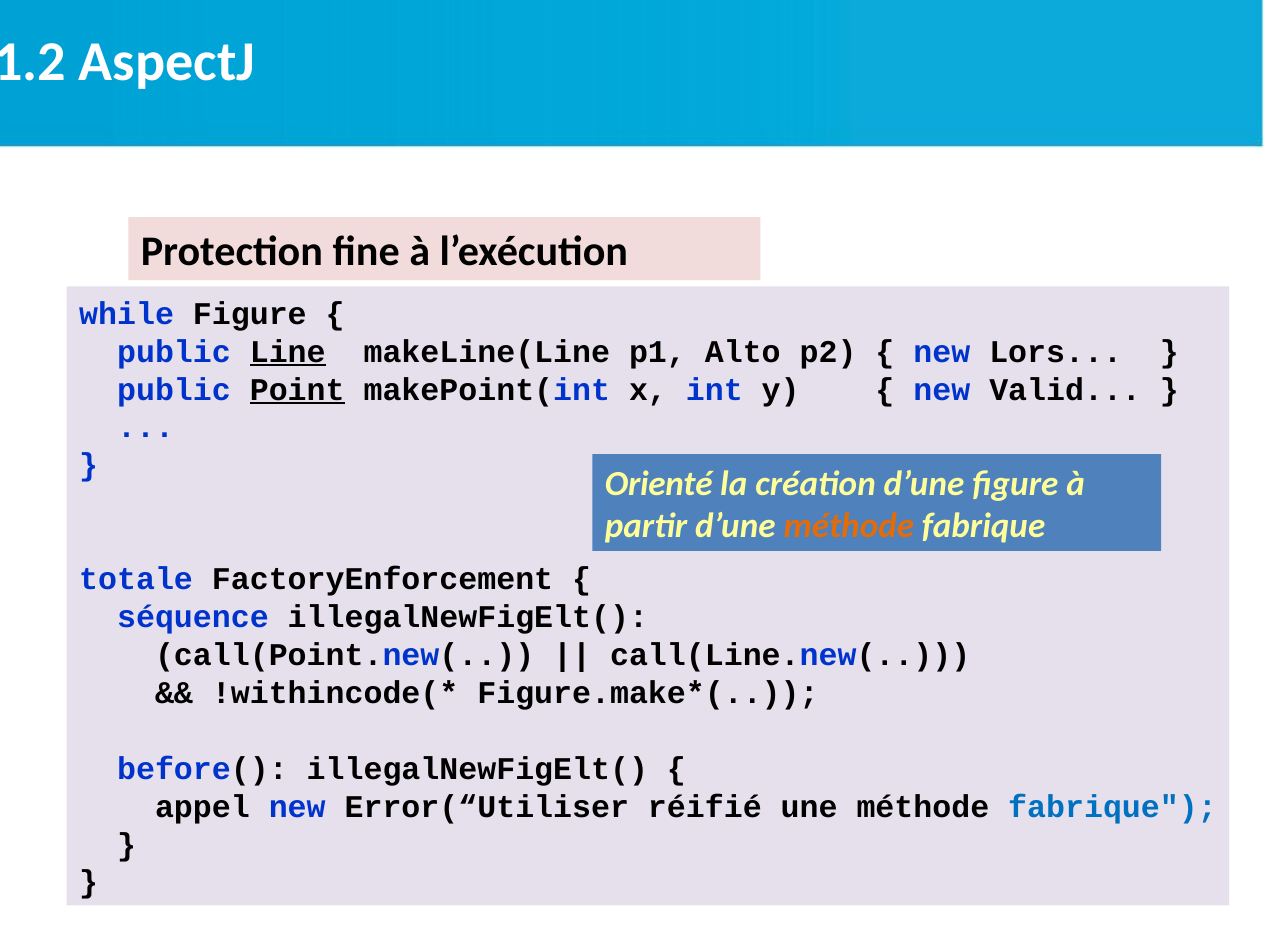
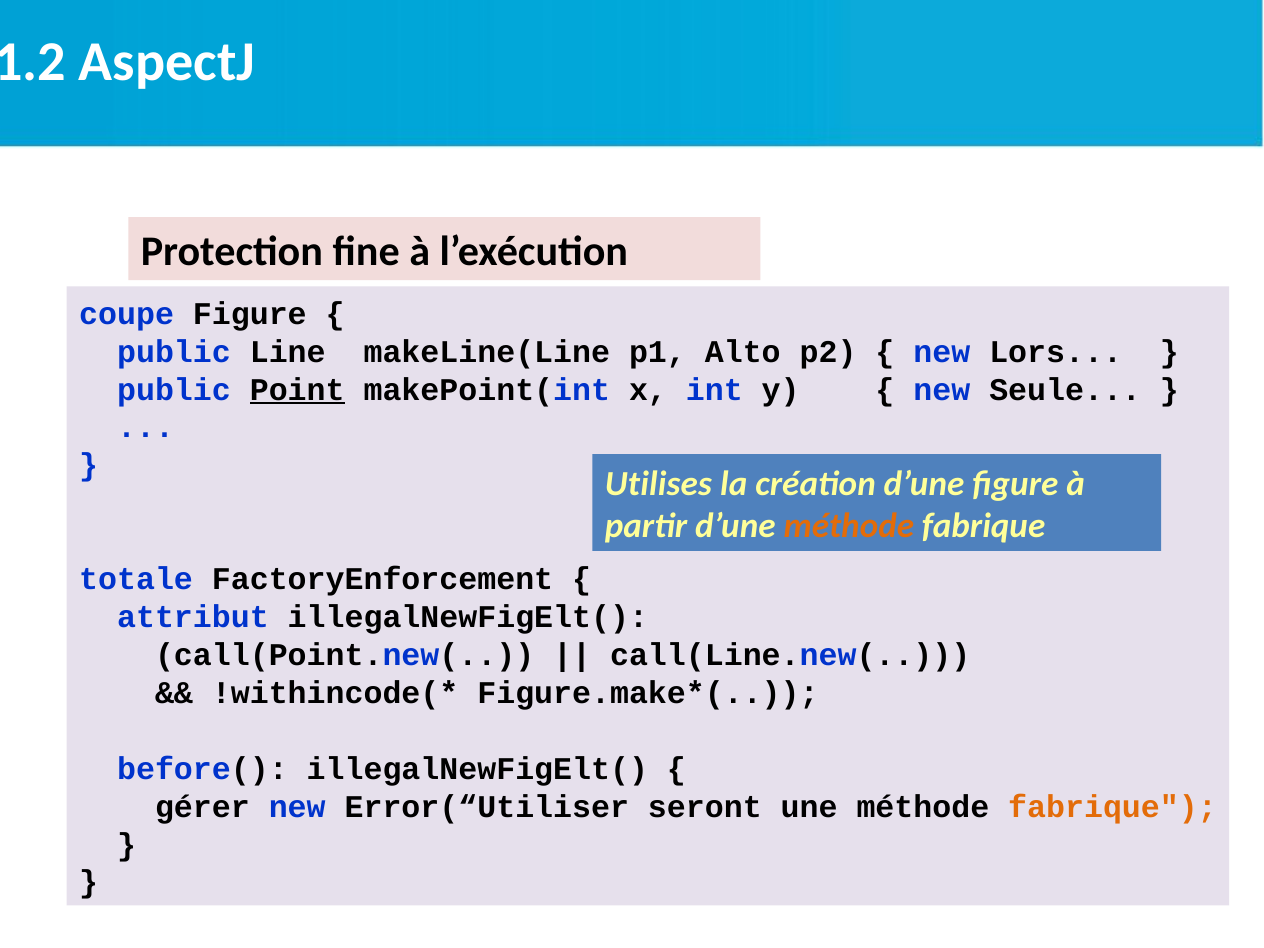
while: while -> coupe
Line underline: present -> none
Valid: Valid -> Seule
Orienté: Orienté -> Utilises
séquence: séquence -> attribut
appel: appel -> gérer
réifié: réifié -> seront
fabrique at (1112, 807) colour: blue -> orange
